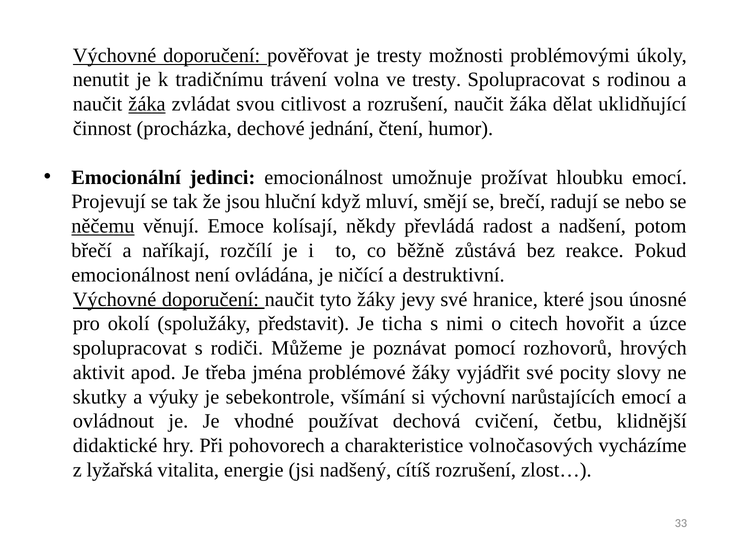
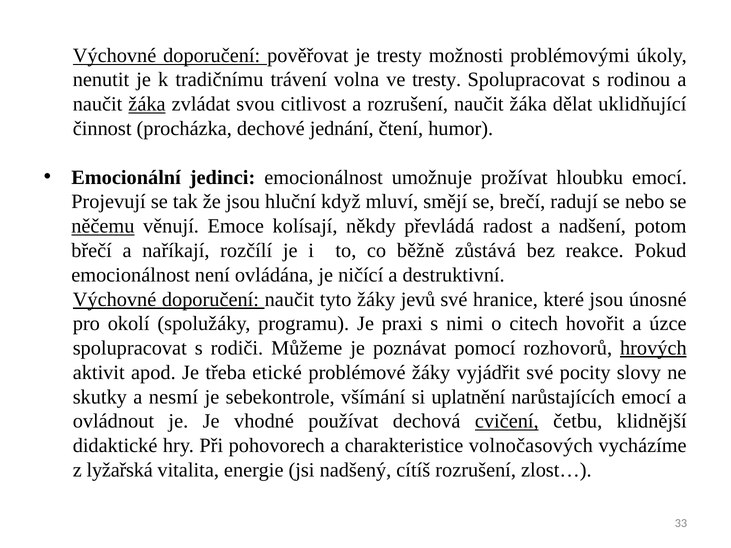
jevy: jevy -> jevů
představit: představit -> programu
ticha: ticha -> praxi
hrových underline: none -> present
jména: jména -> etické
výuky: výuky -> nesmí
výchovní: výchovní -> uplatnění
cvičení underline: none -> present
